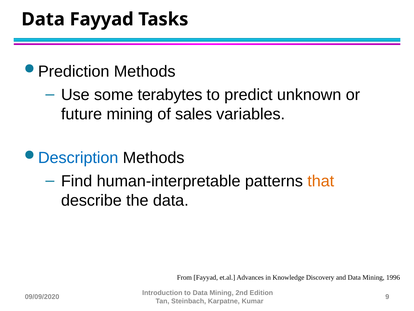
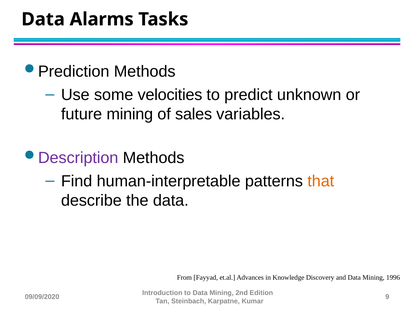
Data Fayyad: Fayyad -> Alarms
terabytes: terabytes -> velocities
Description colour: blue -> purple
